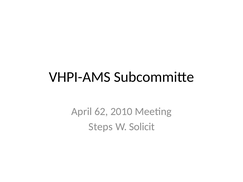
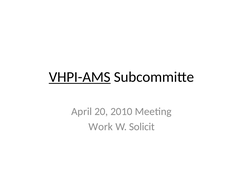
VHPI-AMS underline: none -> present
62: 62 -> 20
Steps: Steps -> Work
